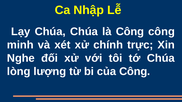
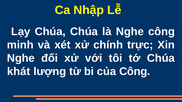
là Công: Công -> Nghe
lòng: lòng -> khát
